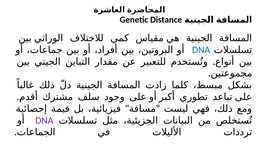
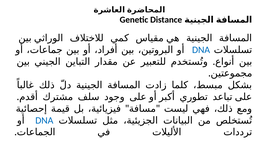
DNA at (44, 120) colour: purple -> blue
